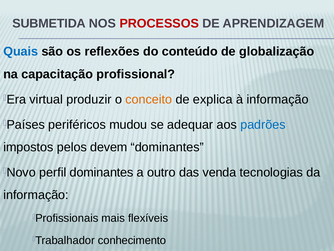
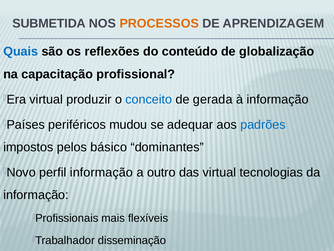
PROCESSOS colour: red -> orange
conceito colour: orange -> blue
explica: explica -> gerada
devem: devem -> básico
perfil dominantes: dominantes -> informação
das venda: venda -> virtual
conhecimento: conhecimento -> disseminação
